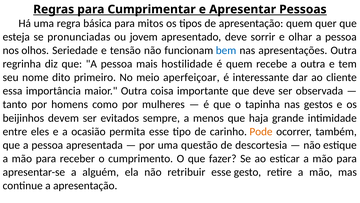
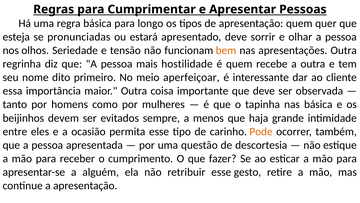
mitos: mitos -> longo
jovem: jovem -> estará
bem colour: blue -> orange
nas gestos: gestos -> básica
